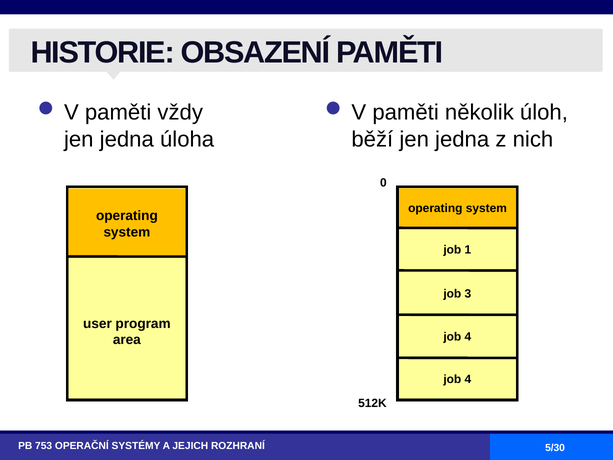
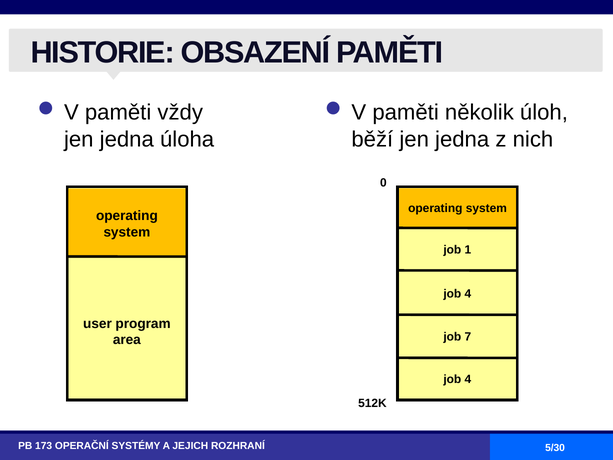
3 at (468, 294): 3 -> 4
4 at (468, 337): 4 -> 7
753: 753 -> 173
